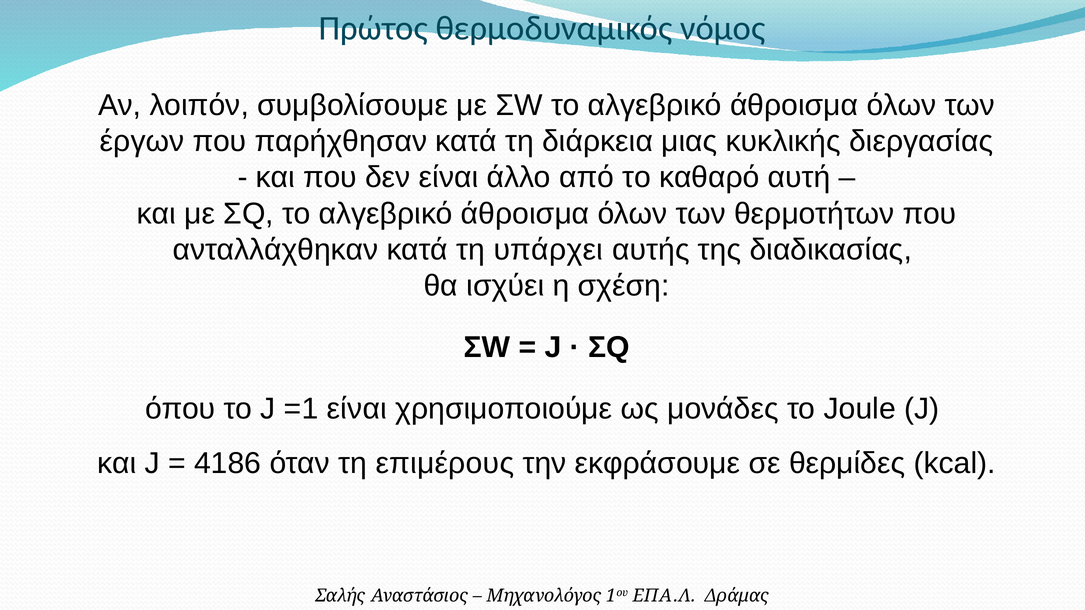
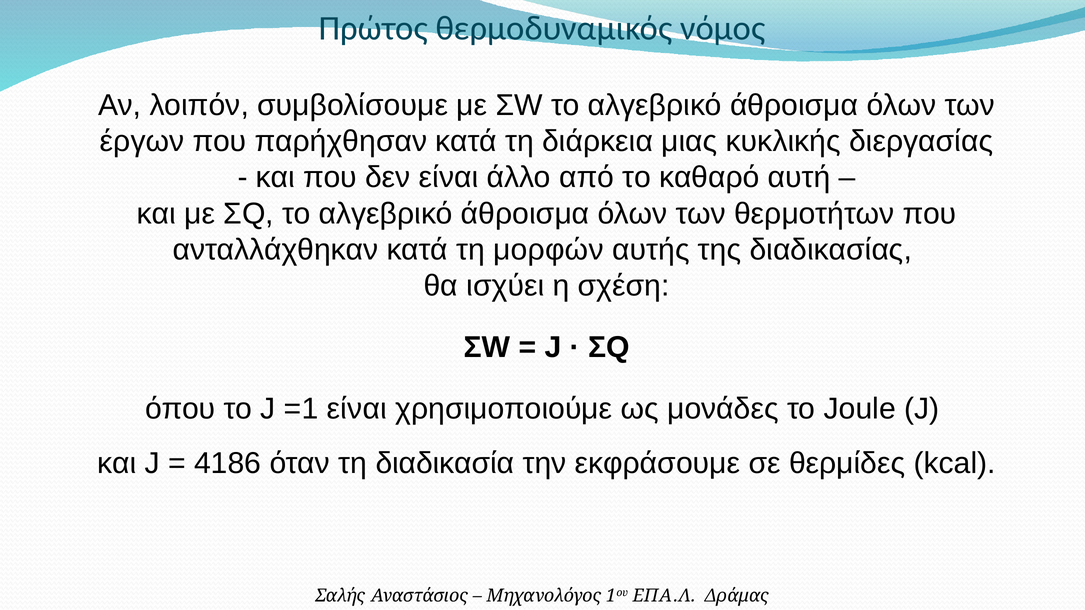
υπάρχει: υπάρχει -> μορφών
επιμέρους: επιμέρους -> διαδικασία
